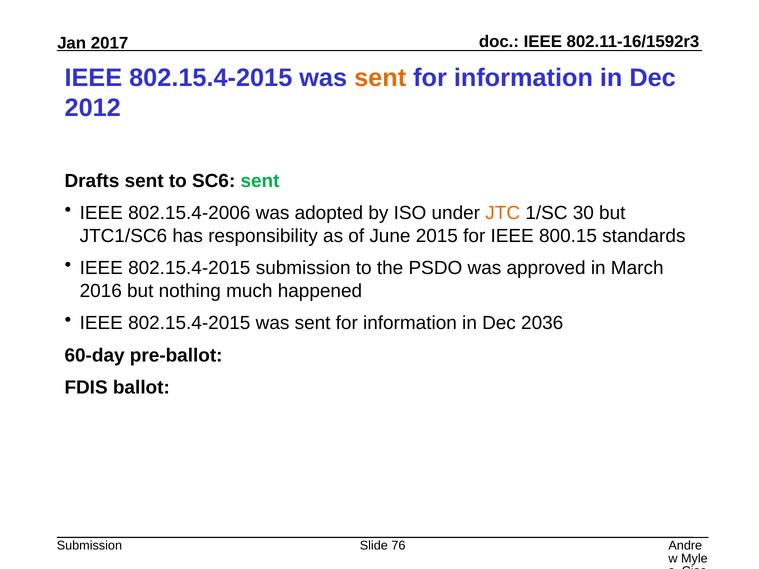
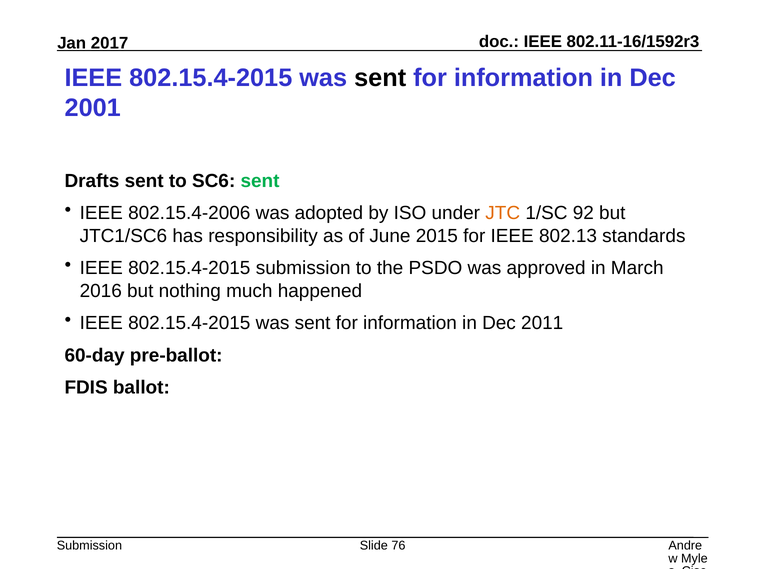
sent at (380, 78) colour: orange -> black
2012: 2012 -> 2001
30: 30 -> 92
800.15: 800.15 -> 802.13
2036: 2036 -> 2011
